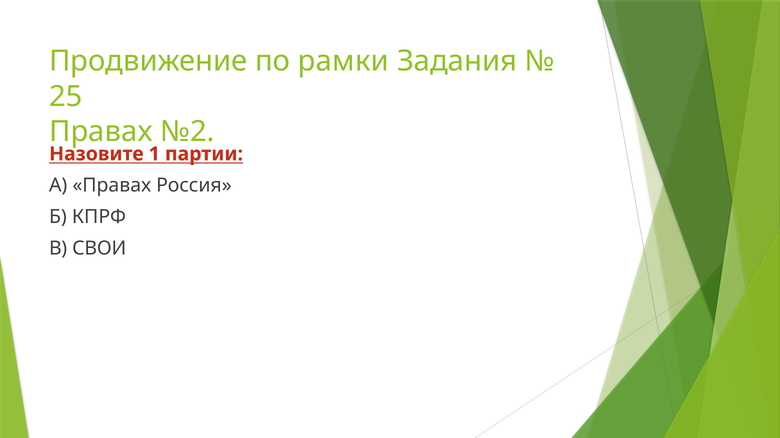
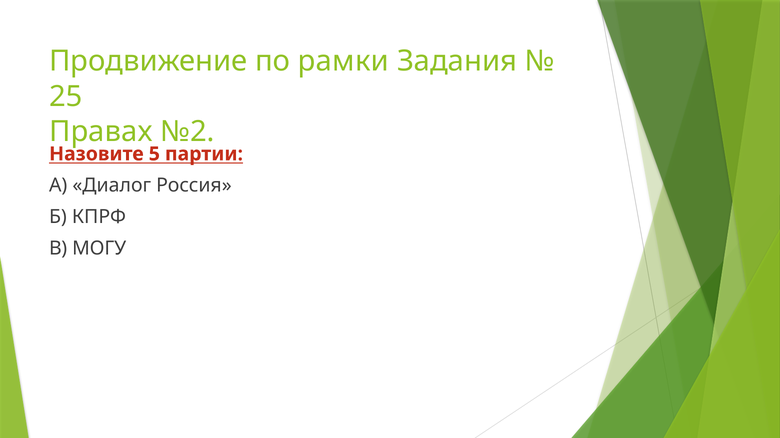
1: 1 -> 5
А Правах: Правах -> Диалог
СВОИ: СВОИ -> МОГУ
